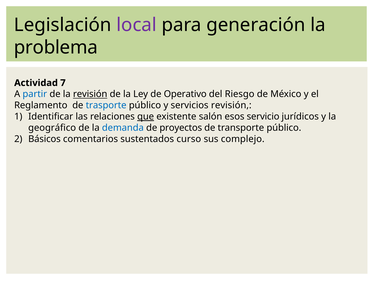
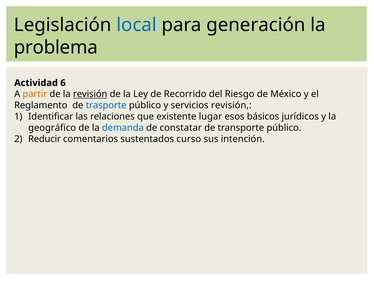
local colour: purple -> blue
7: 7 -> 6
partir colour: blue -> orange
Operativo: Operativo -> Recorrido
que underline: present -> none
salón: salón -> lugar
servicio: servicio -> básicos
proyectos: proyectos -> constatar
Básicos: Básicos -> Reducir
complejo: complejo -> intención
